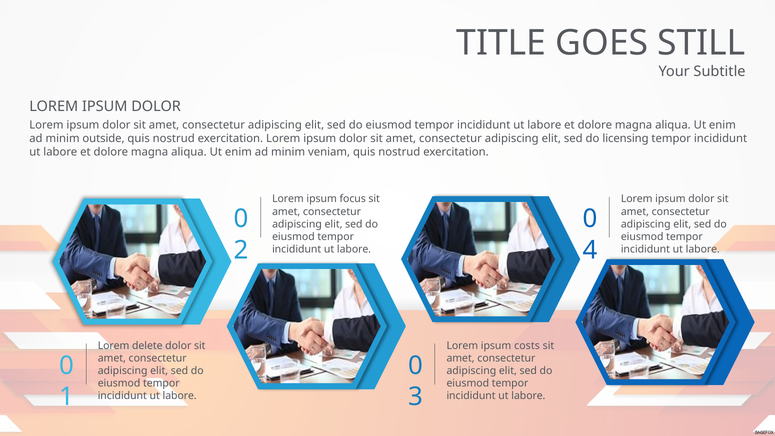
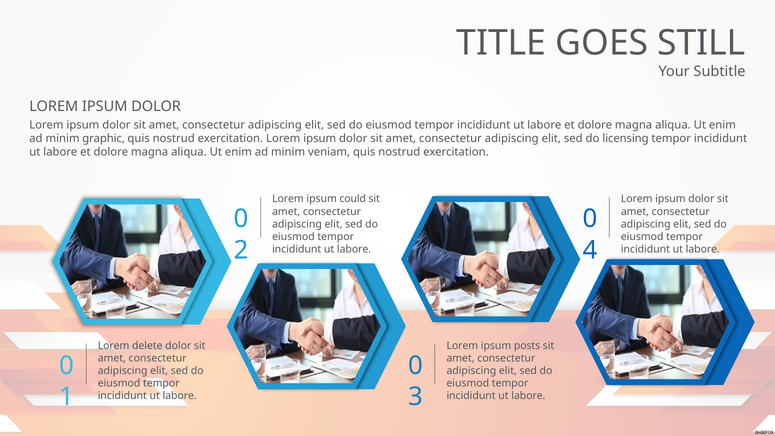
outside: outside -> graphic
focus: focus -> could
costs: costs -> posts
